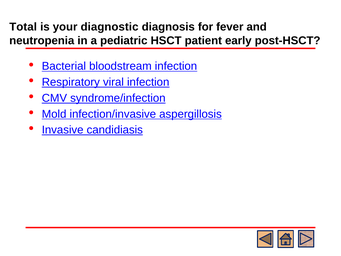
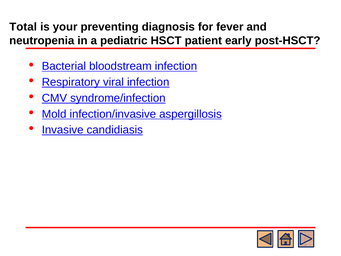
diagnostic: diagnostic -> preventing
